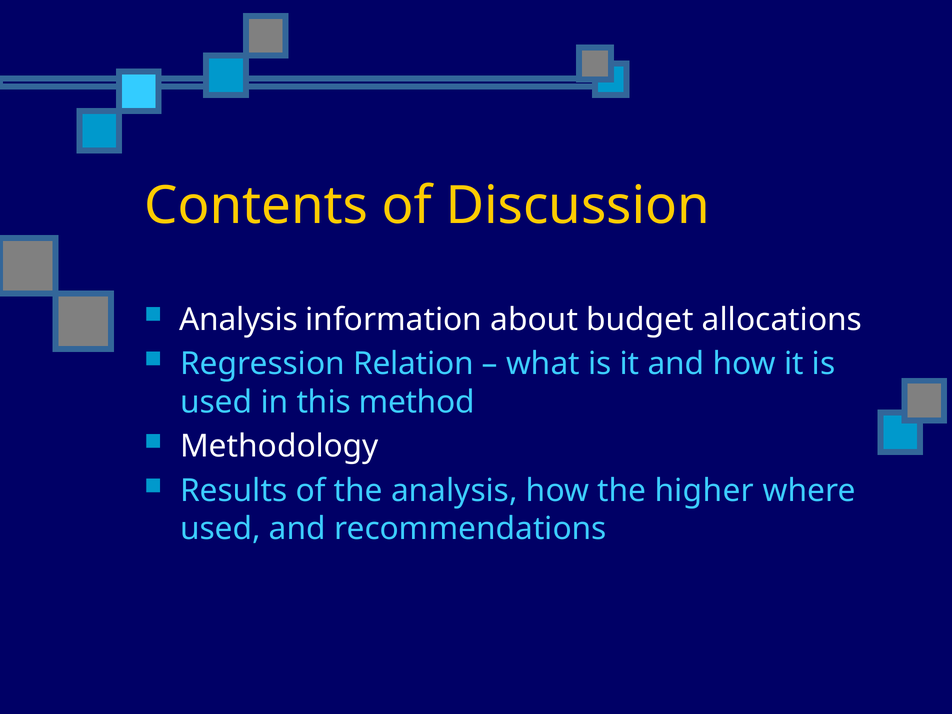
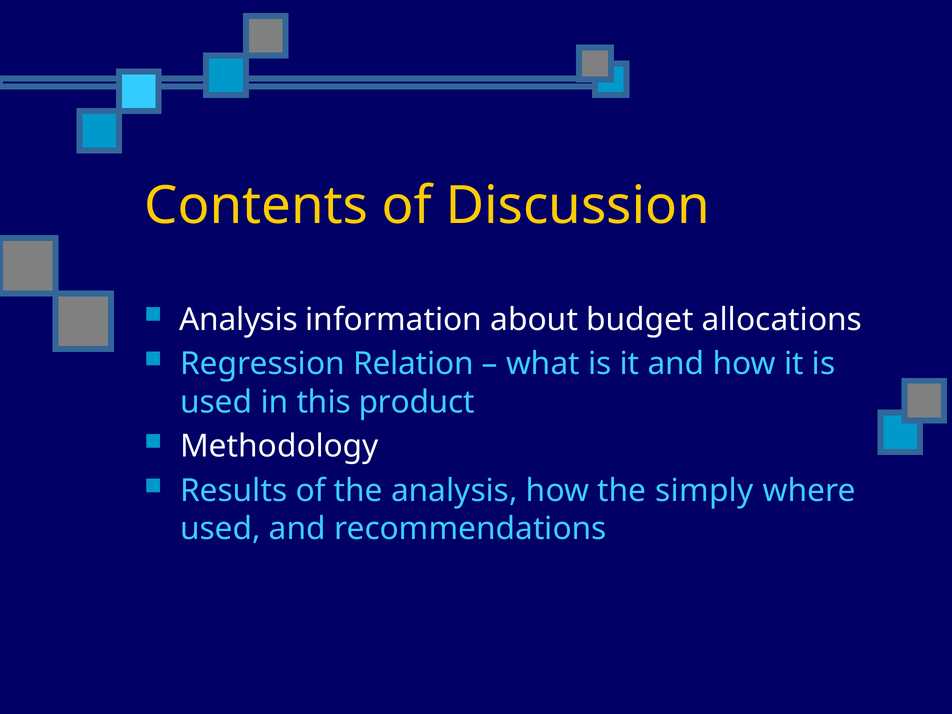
method: method -> product
higher: higher -> simply
